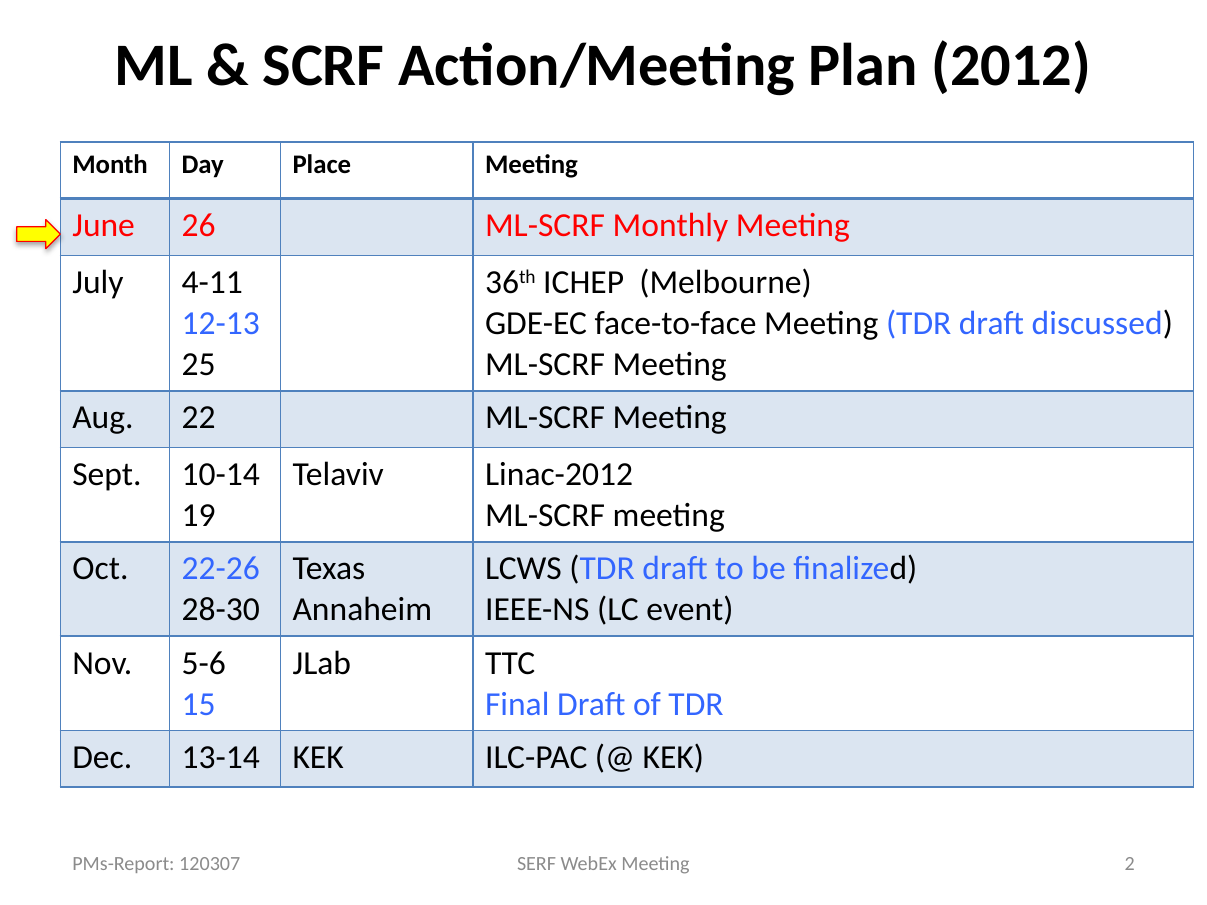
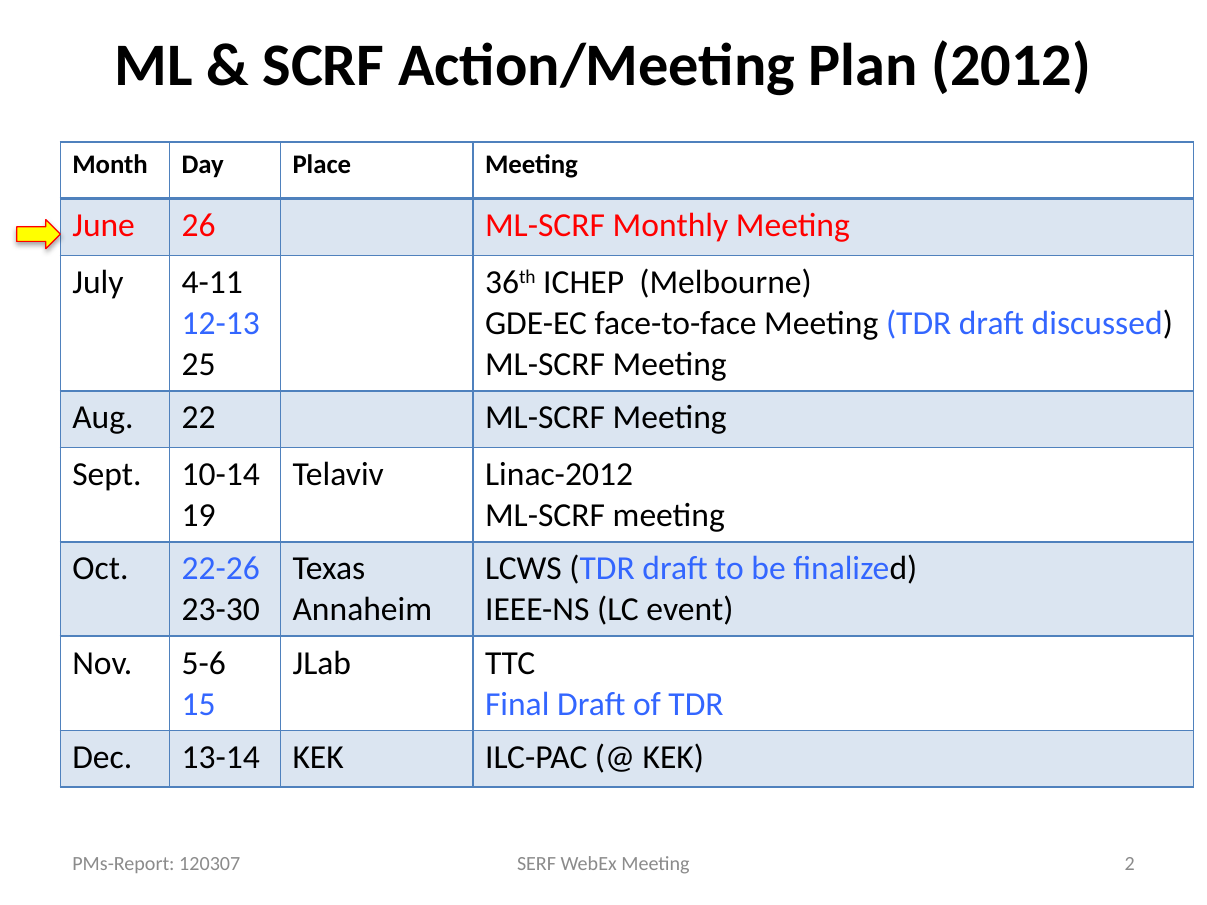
28-30: 28-30 -> 23-30
